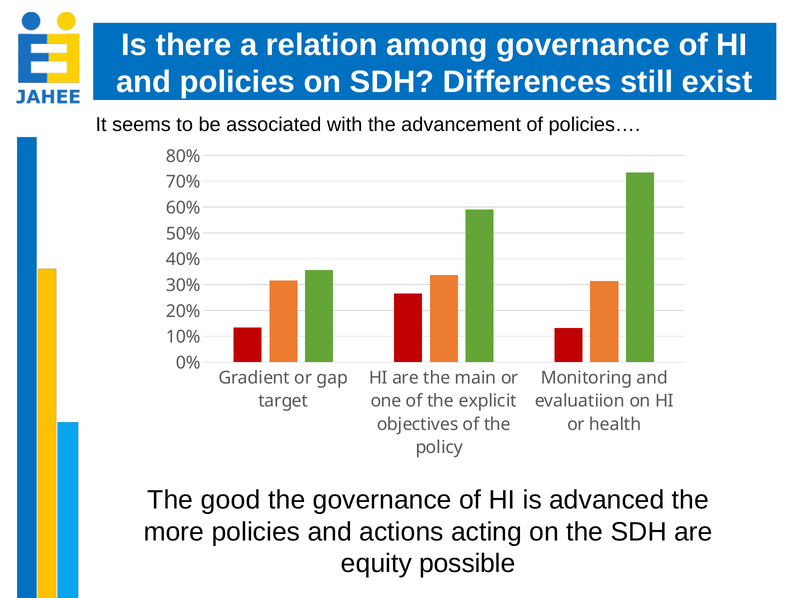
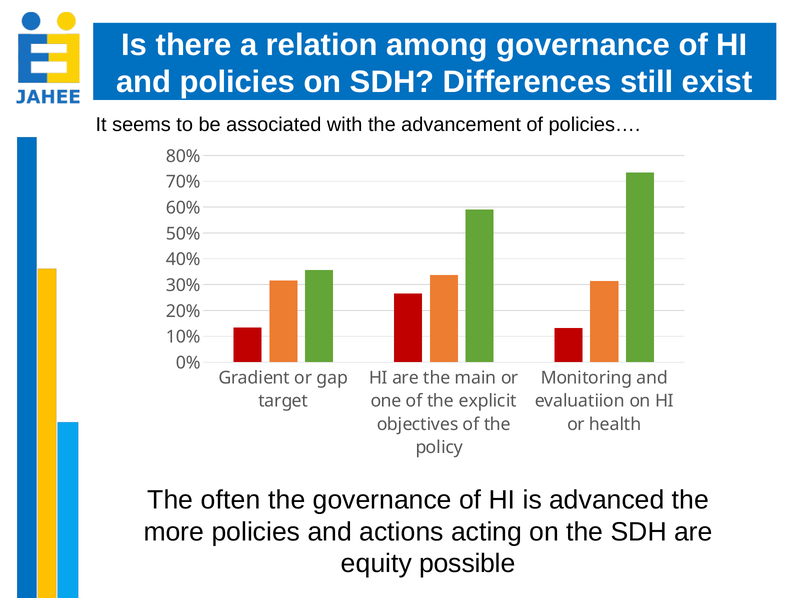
good: good -> often
